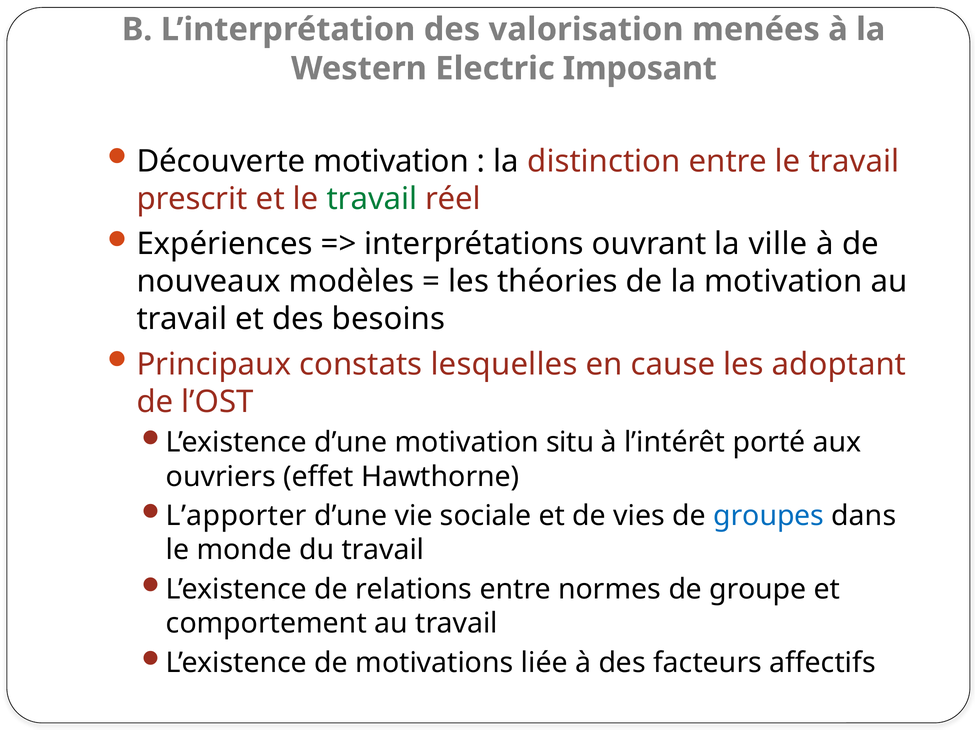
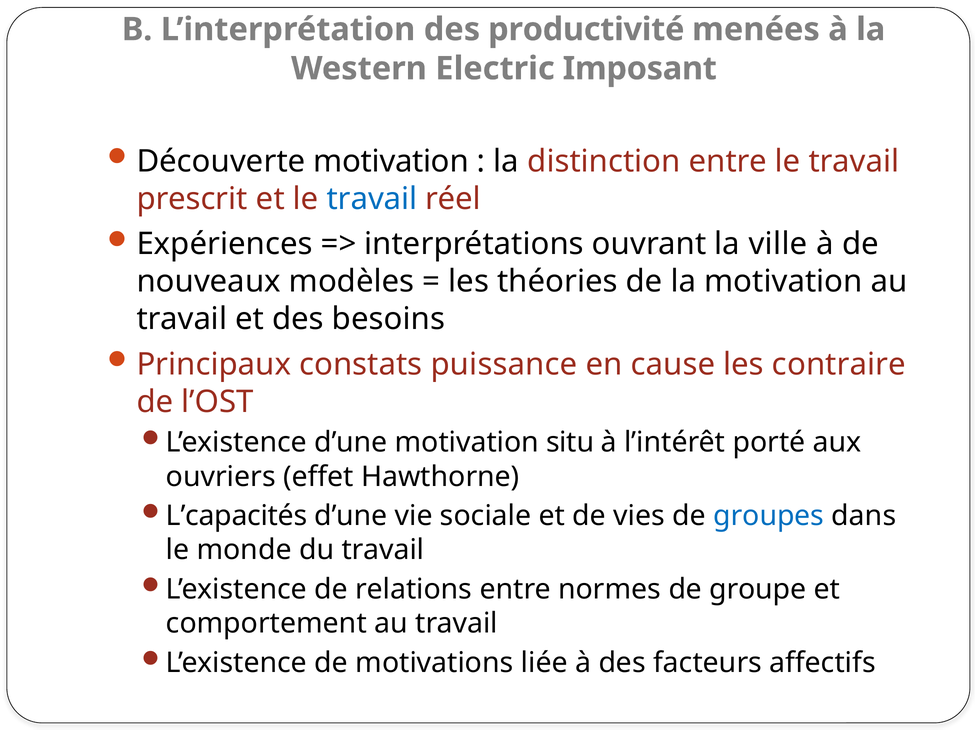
valorisation: valorisation -> productivité
travail at (372, 199) colour: green -> blue
lesquelles: lesquelles -> puissance
adoptant: adoptant -> contraire
L’apporter: L’apporter -> L’capacités
